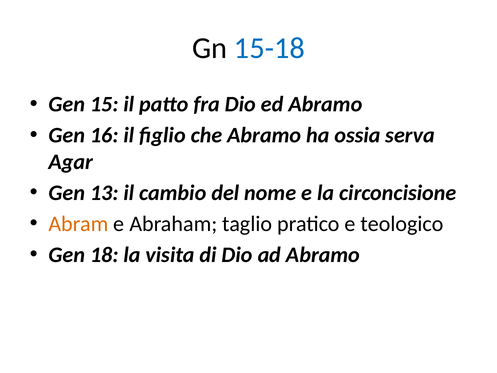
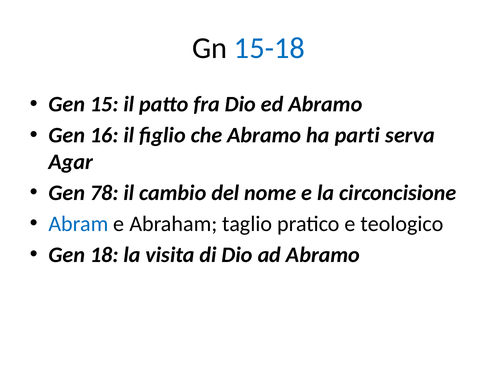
ossia: ossia -> parti
13: 13 -> 78
Abram colour: orange -> blue
